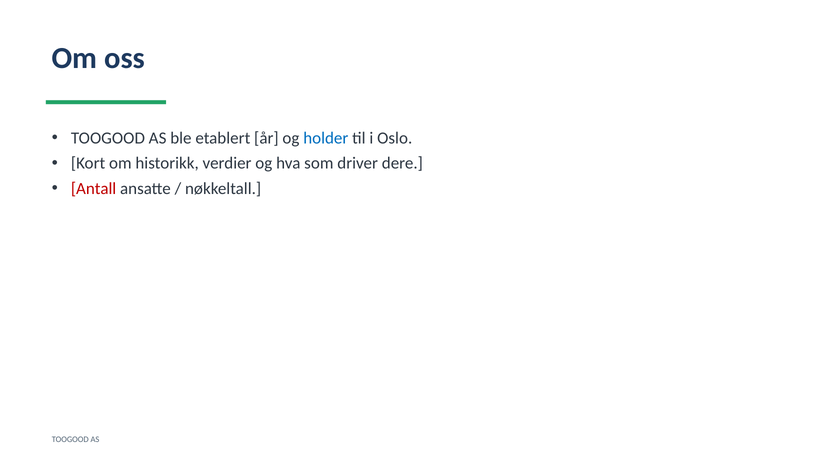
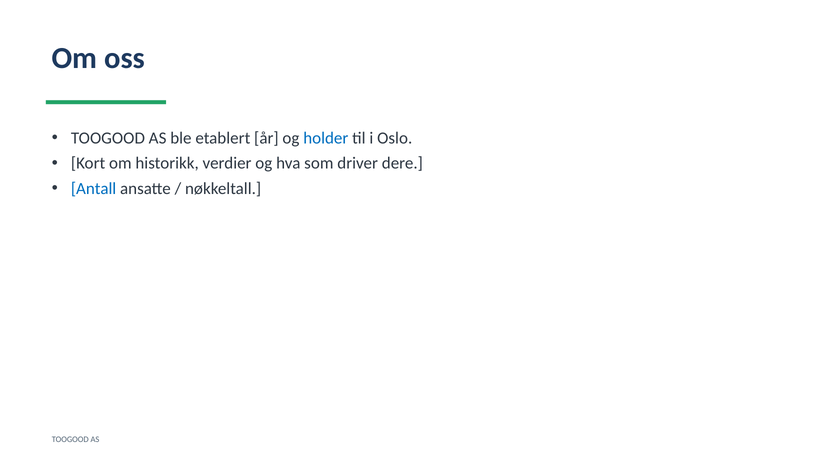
Antall colour: red -> blue
